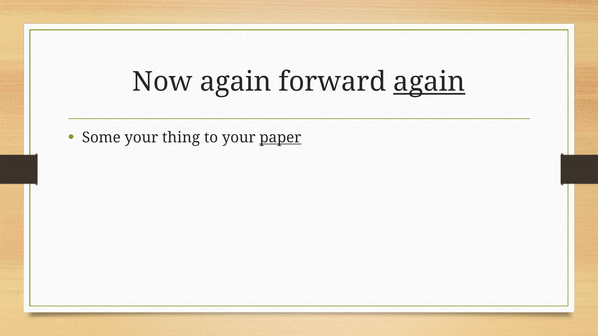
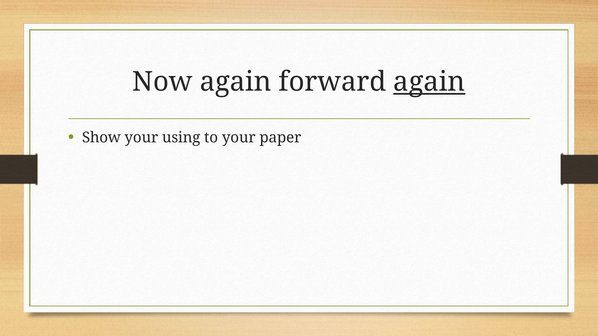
Some: Some -> Show
thing: thing -> using
paper underline: present -> none
